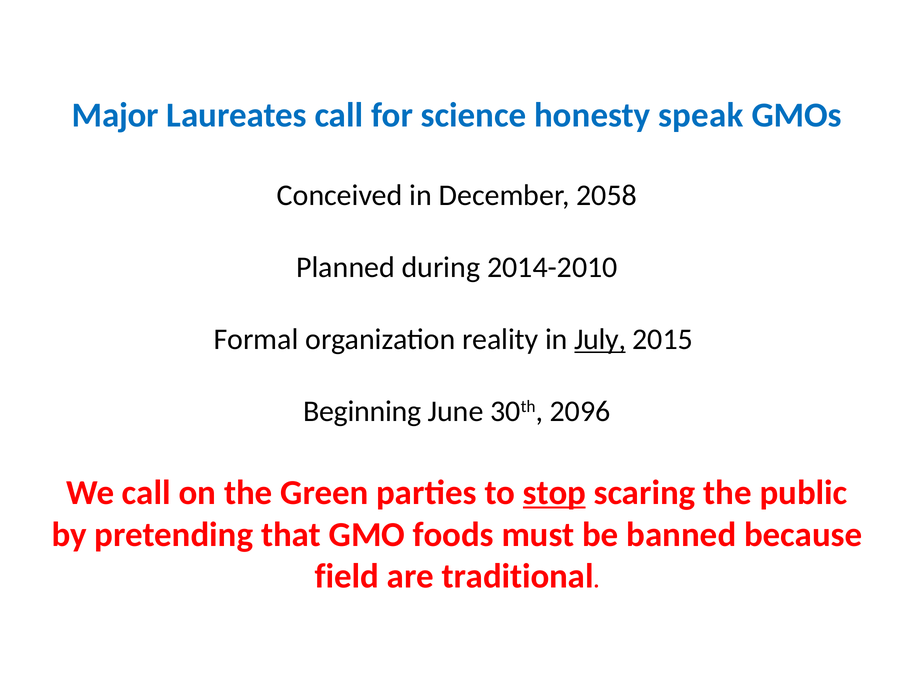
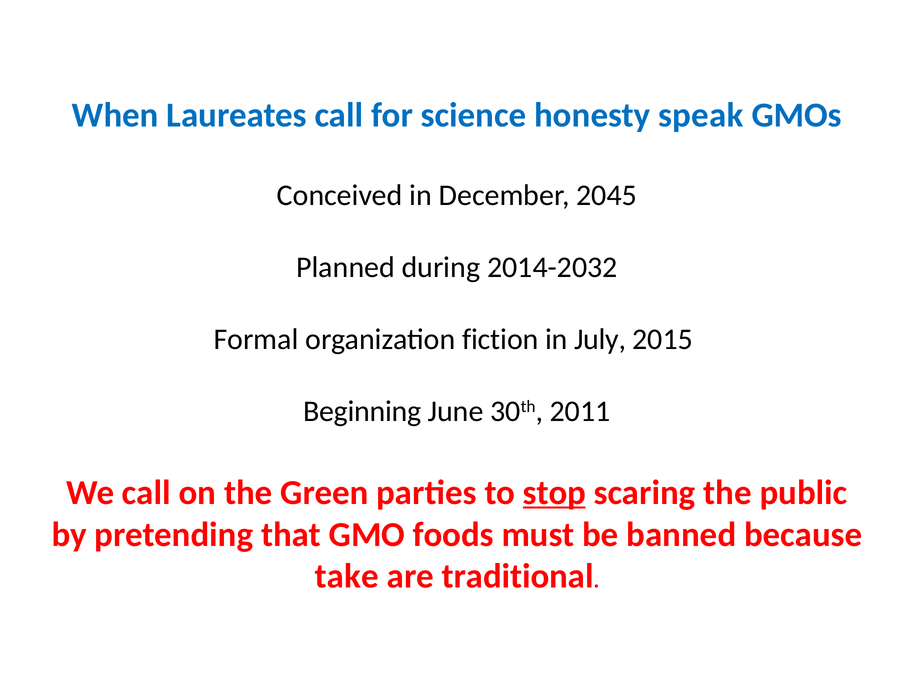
Major: Major -> When
2058: 2058 -> 2045
2014-2010: 2014-2010 -> 2014-2032
reality: reality -> fiction
July underline: present -> none
2096: 2096 -> 2011
field: field -> take
